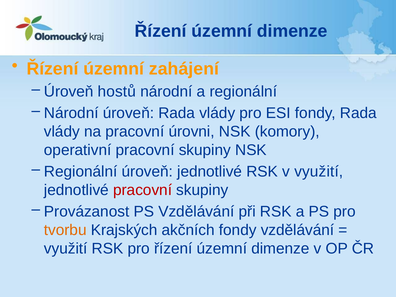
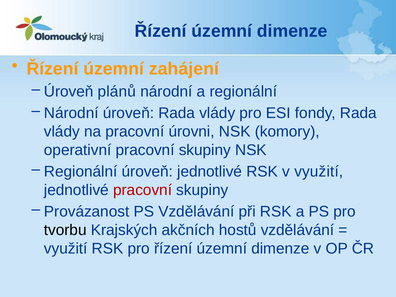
hostů: hostů -> plánů
tvorbu colour: orange -> black
akčních fondy: fondy -> hostů
